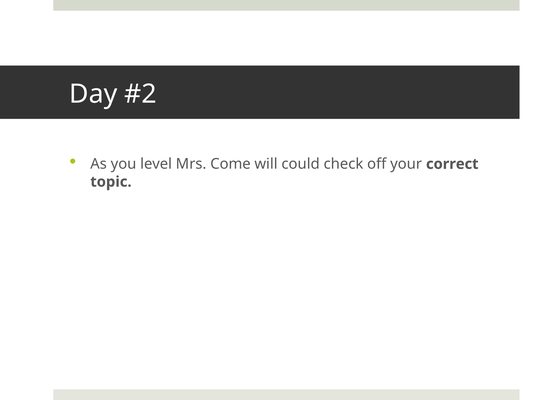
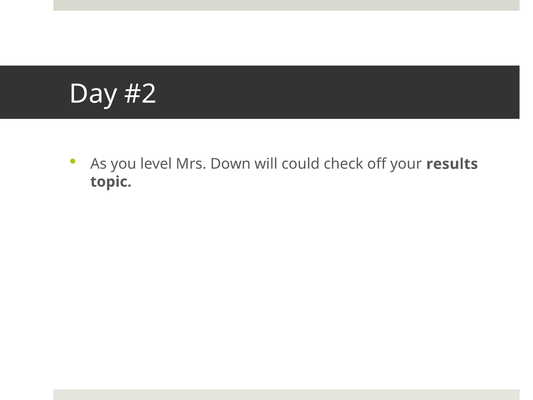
Come: Come -> Down
correct: correct -> results
